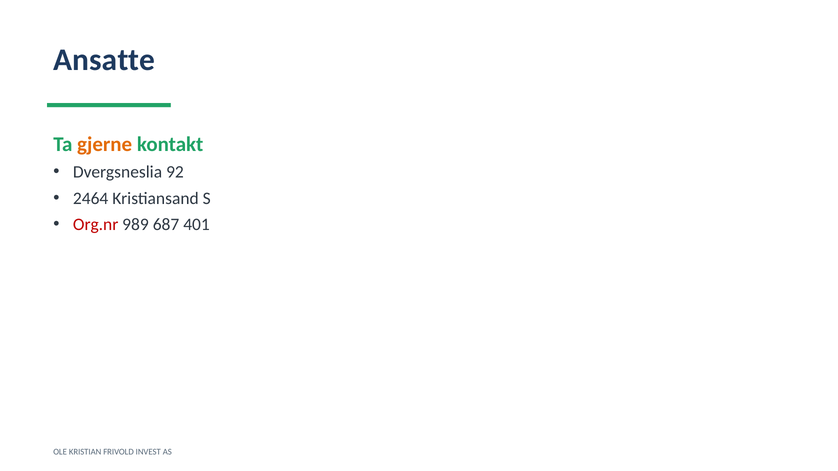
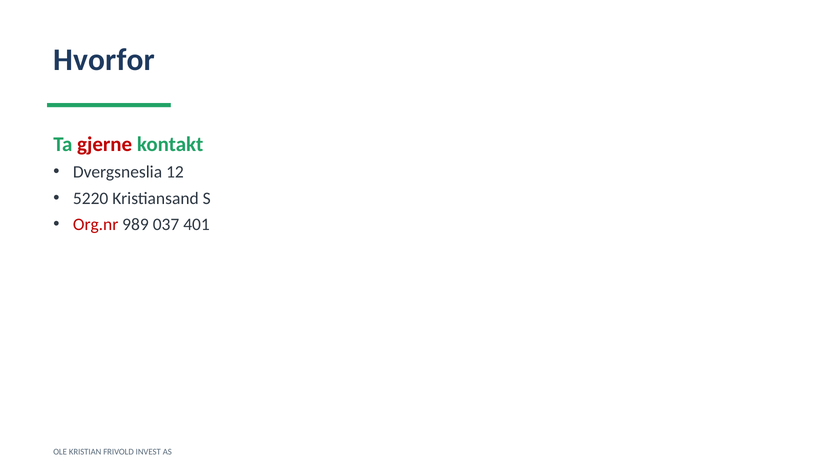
Ansatte: Ansatte -> Hvorfor
gjerne colour: orange -> red
92: 92 -> 12
2464: 2464 -> 5220
687: 687 -> 037
